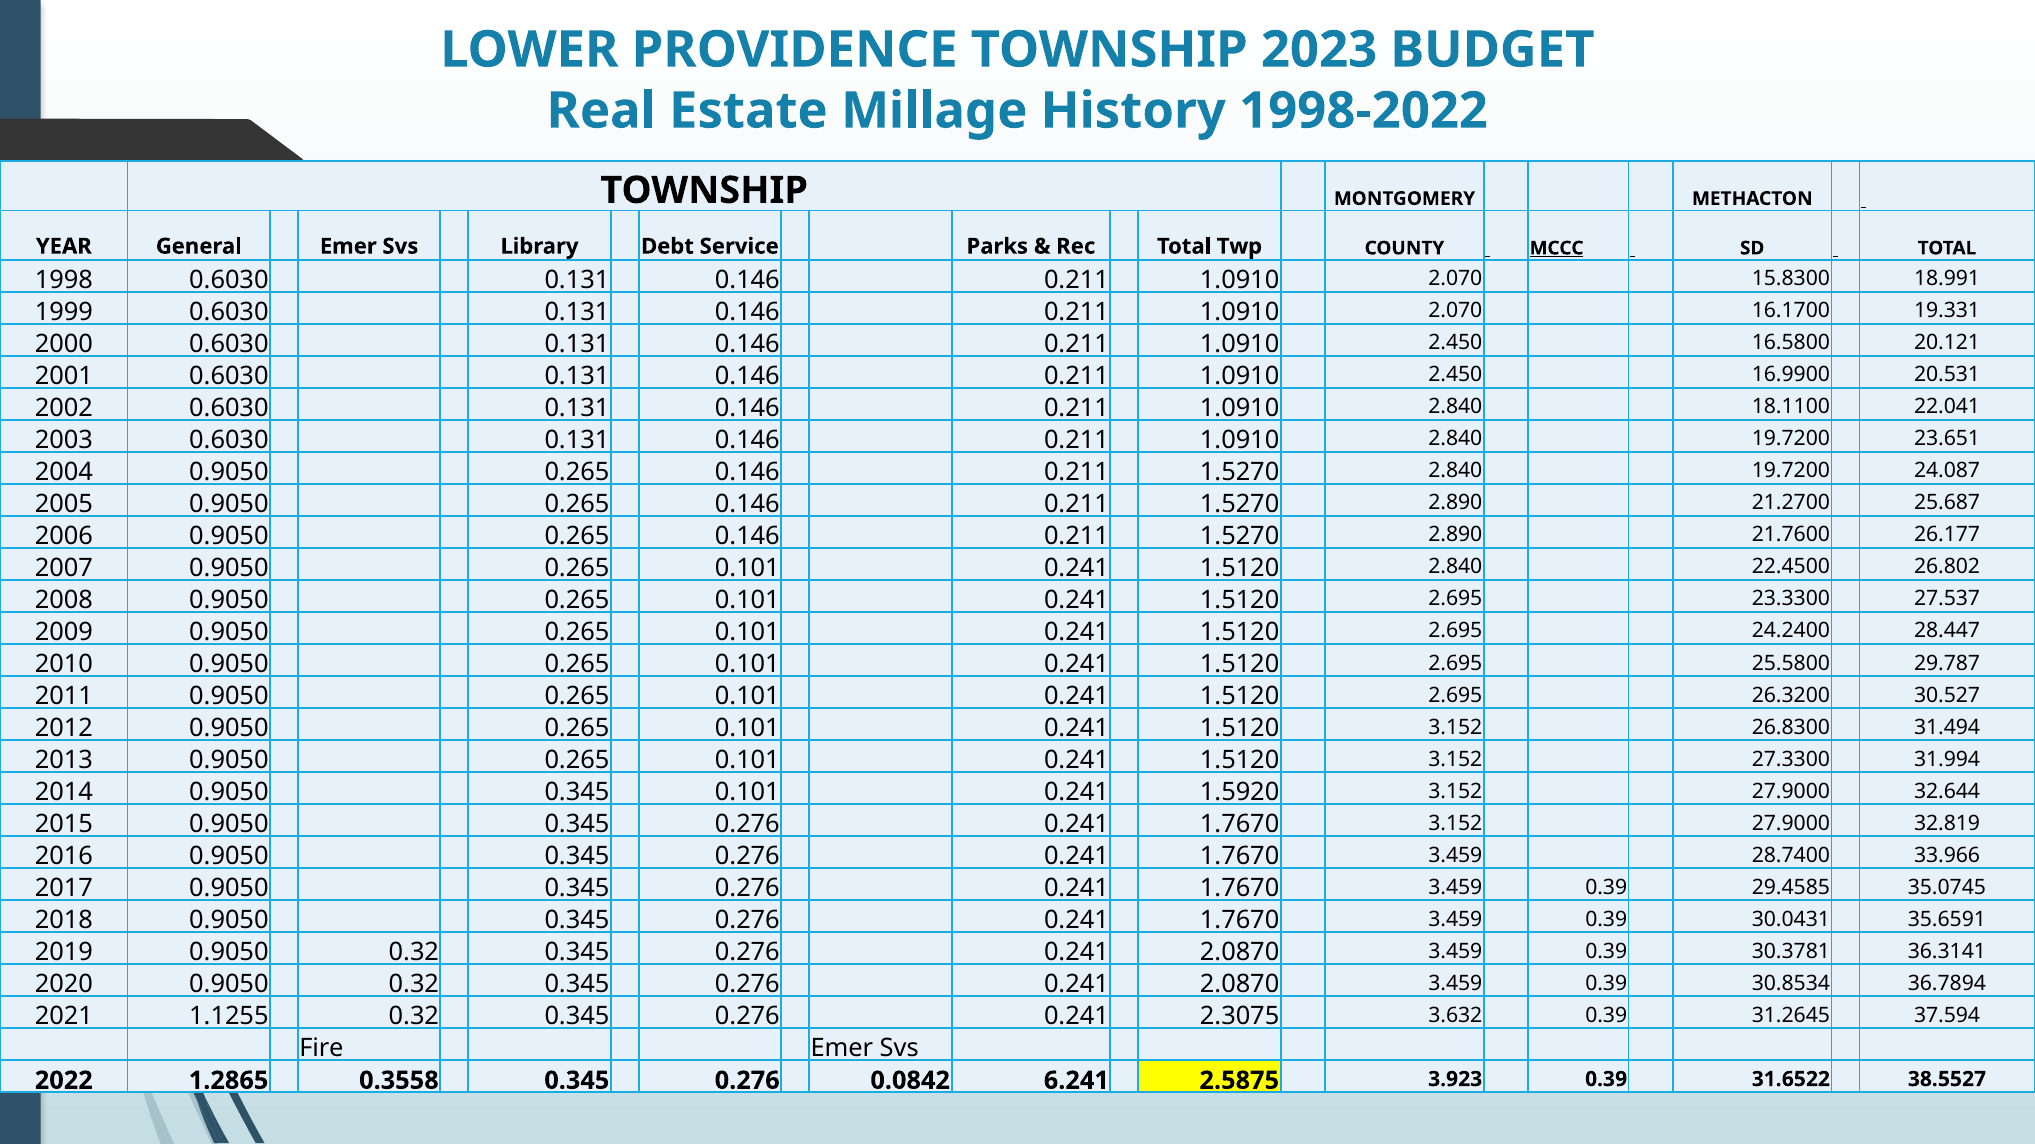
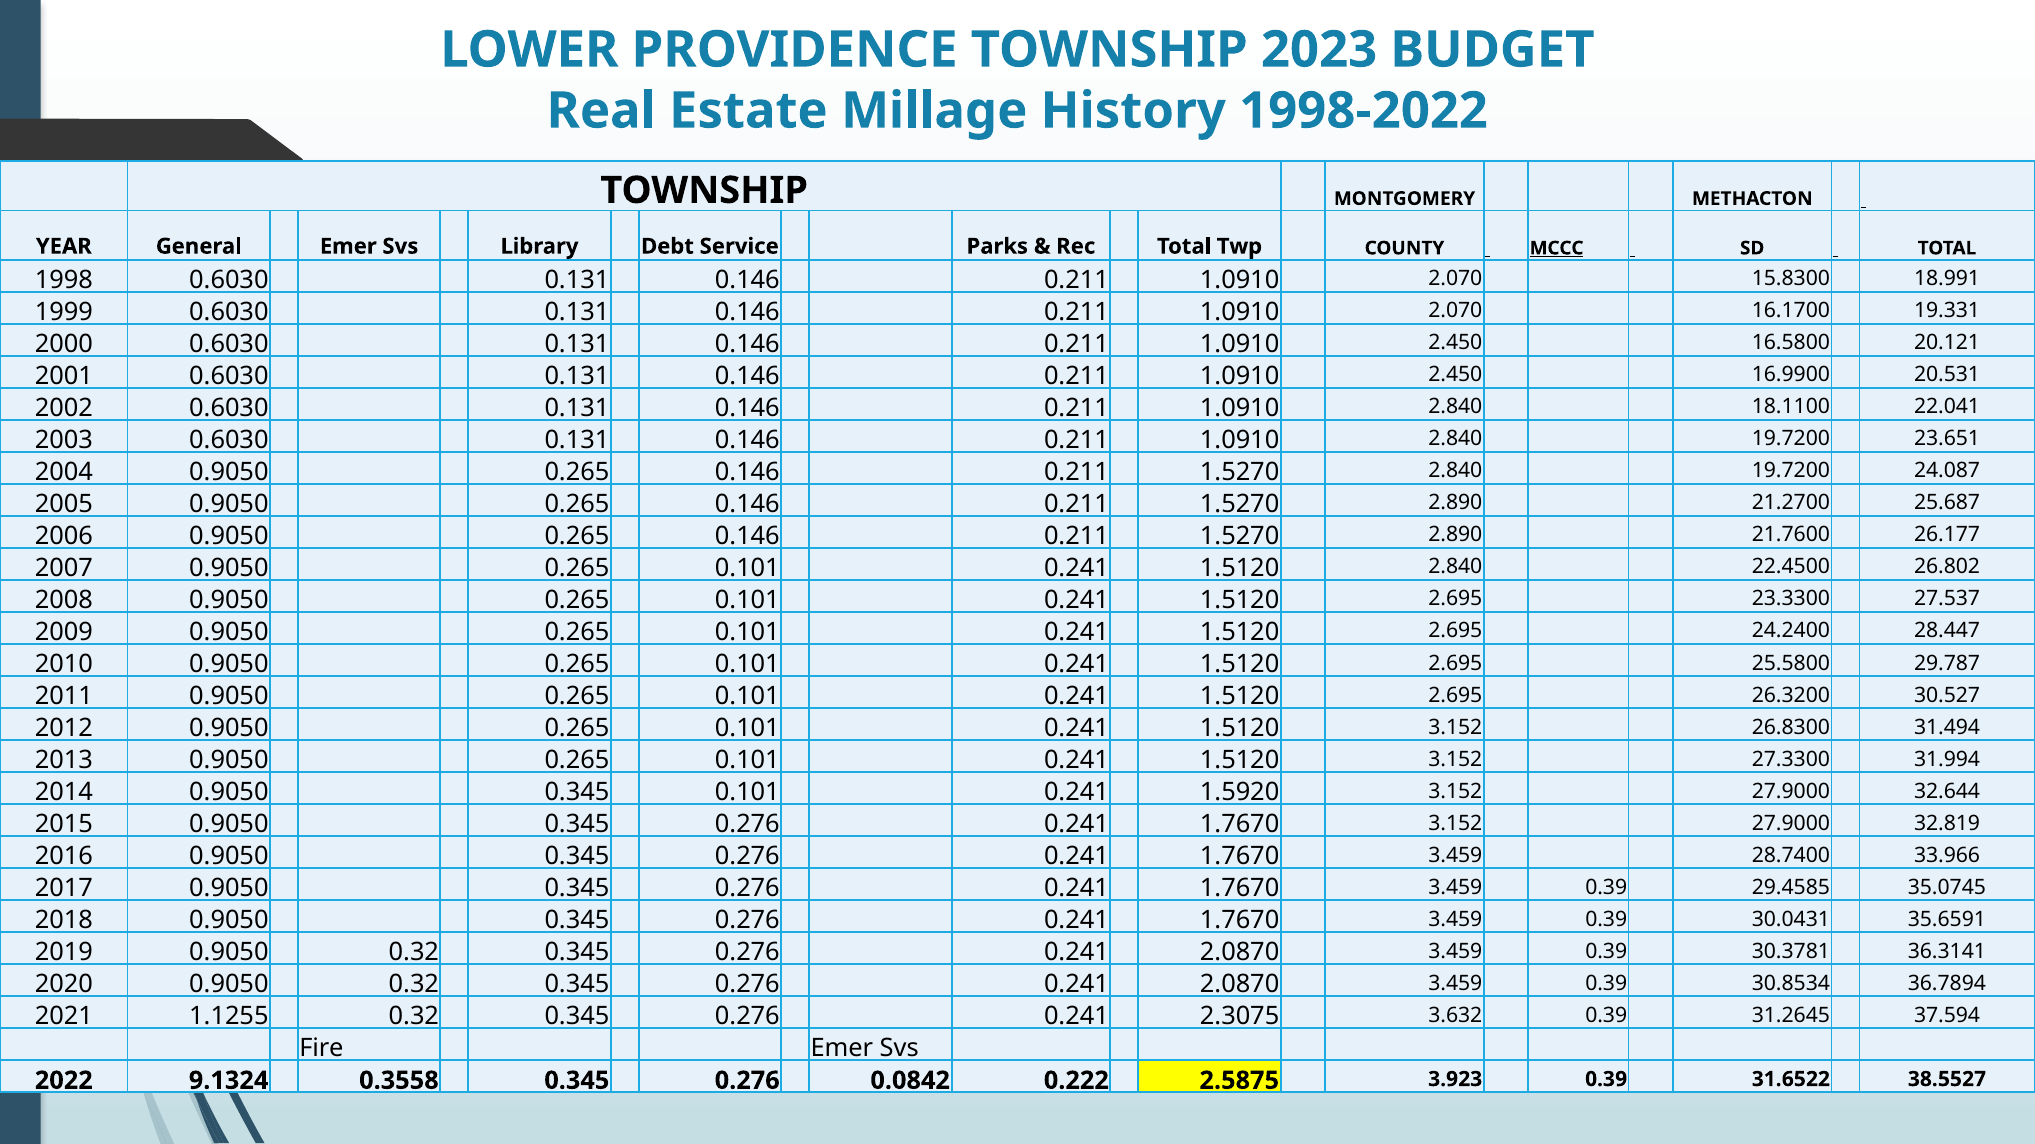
1.2865: 1.2865 -> 9.1324
6.241: 6.241 -> 0.222
